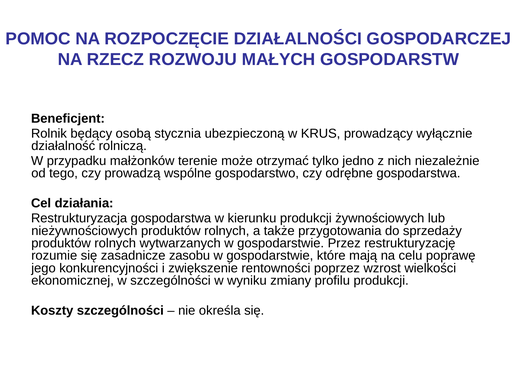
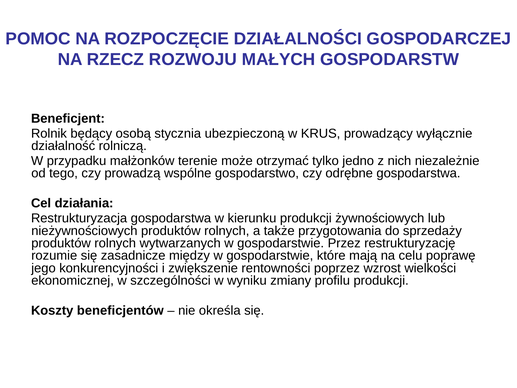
zasobu: zasobu -> między
Koszty szczególności: szczególności -> beneficjentów
